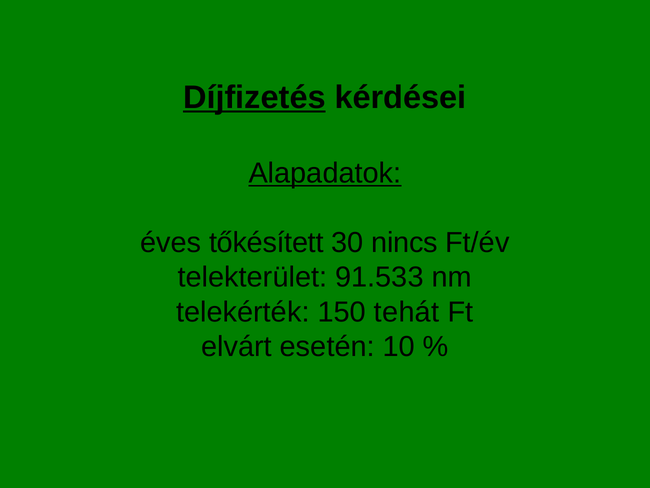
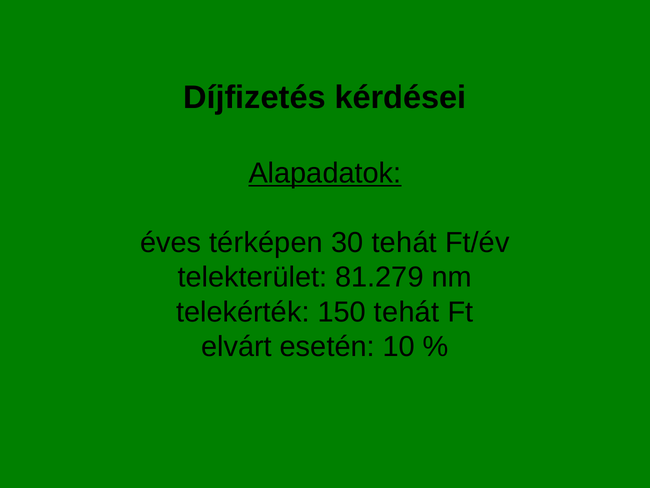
Díjfizetés underline: present -> none
tőkésített: tőkésített -> térképen
30 nincs: nincs -> tehát
91.533: 91.533 -> 81.279
